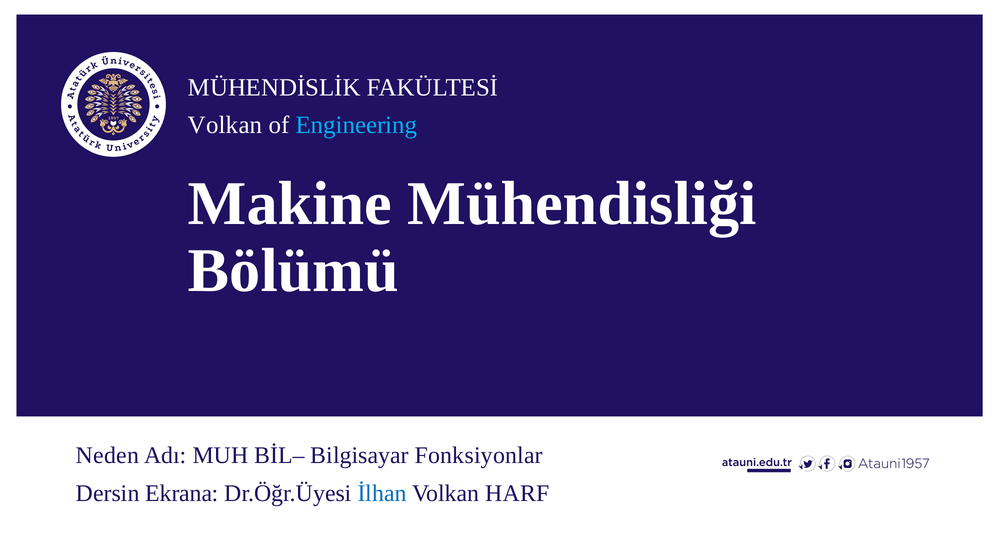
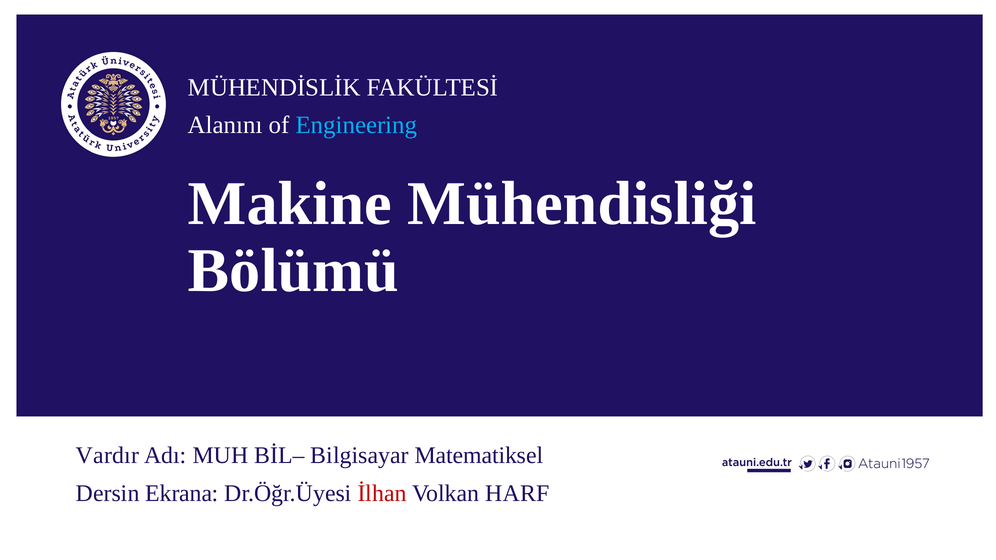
Volkan at (225, 125): Volkan -> Alanını
Neden: Neden -> Vardır
Fonksiyonlar: Fonksiyonlar -> Matematiksel
İlhan colour: blue -> red
